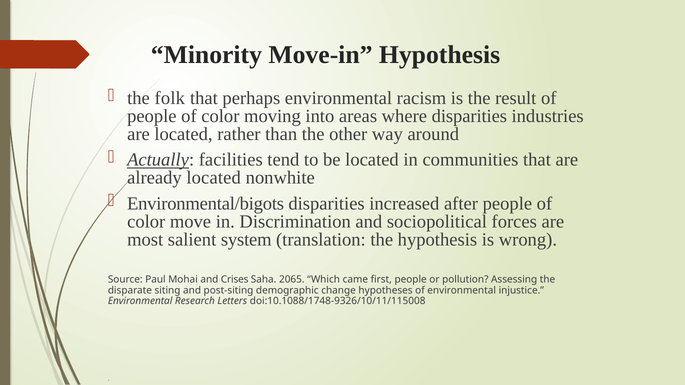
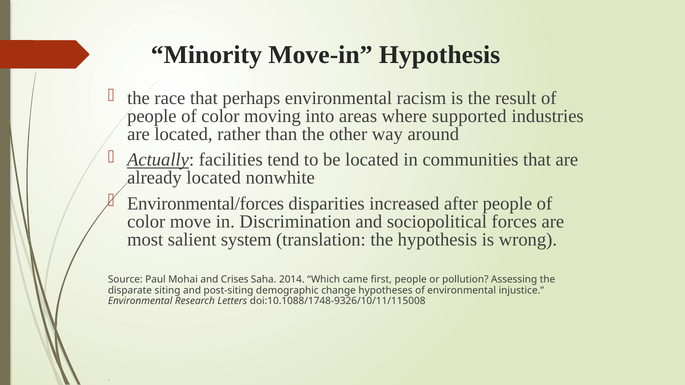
folk: folk -> race
where disparities: disparities -> supported
Environmental/bigots: Environmental/bigots -> Environmental/forces
2065: 2065 -> 2014
